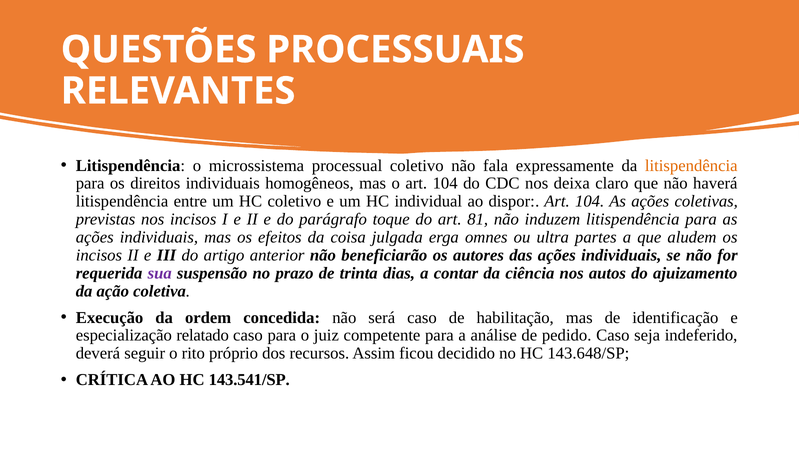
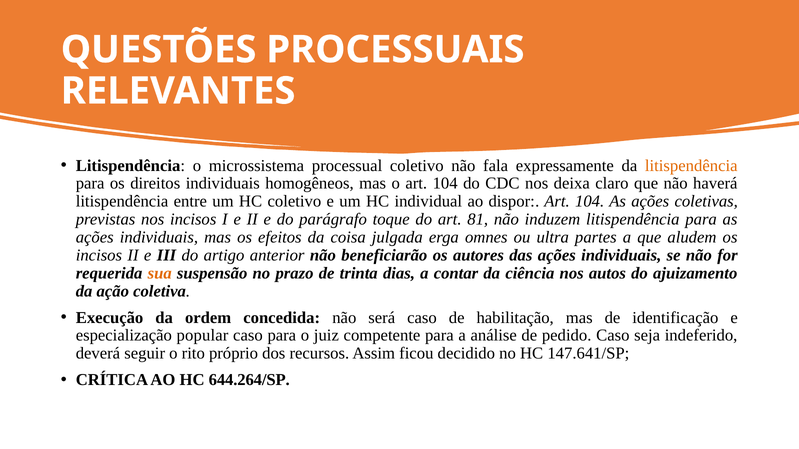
sua colour: purple -> orange
relatado: relatado -> popular
143.648/SP: 143.648/SP -> 147.641/SP
143.541/SP: 143.541/SP -> 644.264/SP
